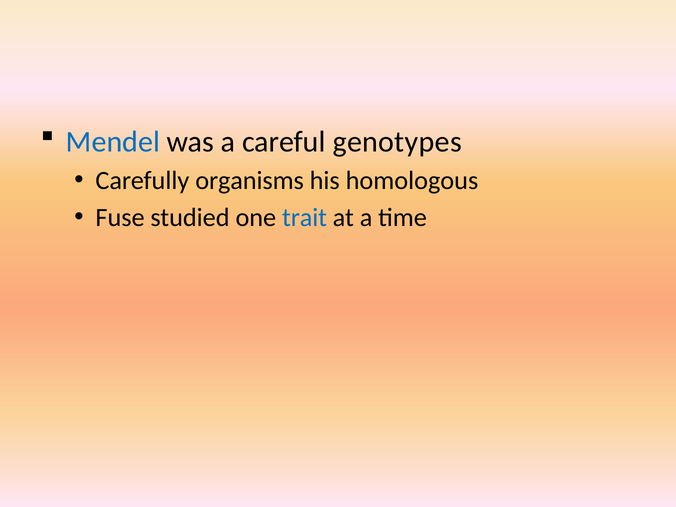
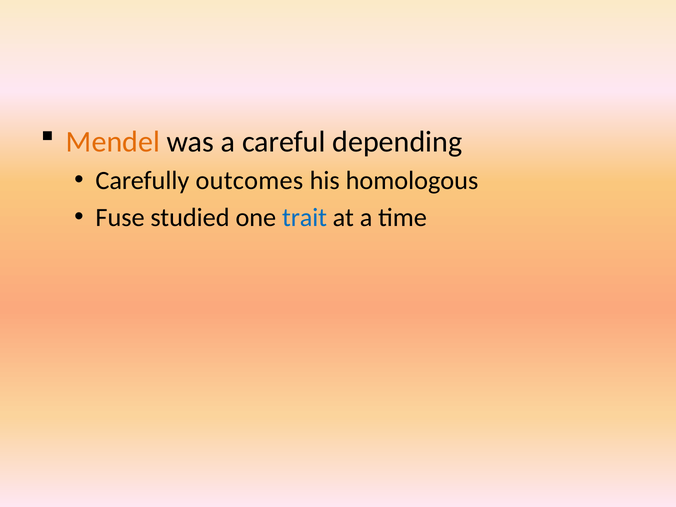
Mendel colour: blue -> orange
genotypes: genotypes -> depending
organisms: organisms -> outcomes
